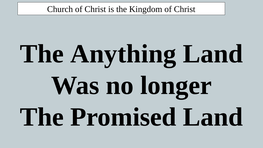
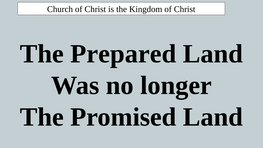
Anything: Anything -> Prepared
